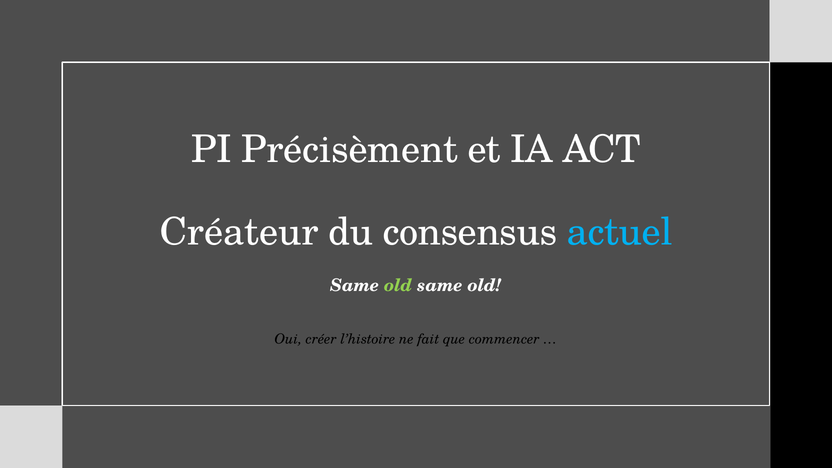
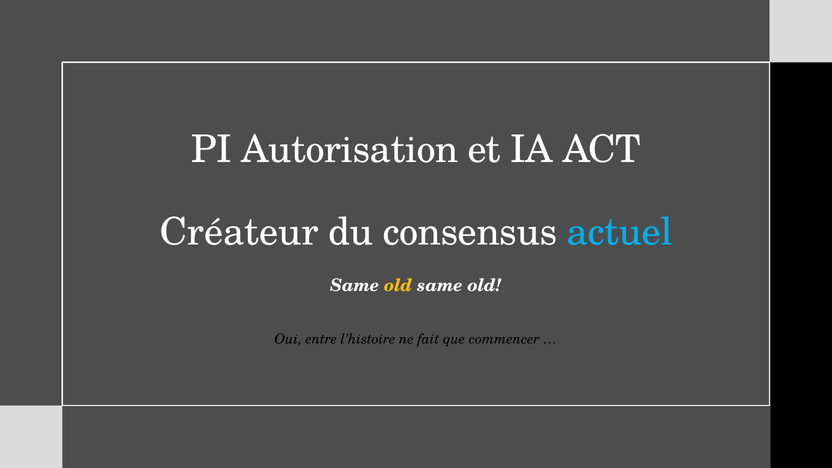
Précisèment: Précisèment -> Autorisation
old at (398, 286) colour: light green -> yellow
créer: créer -> entre
